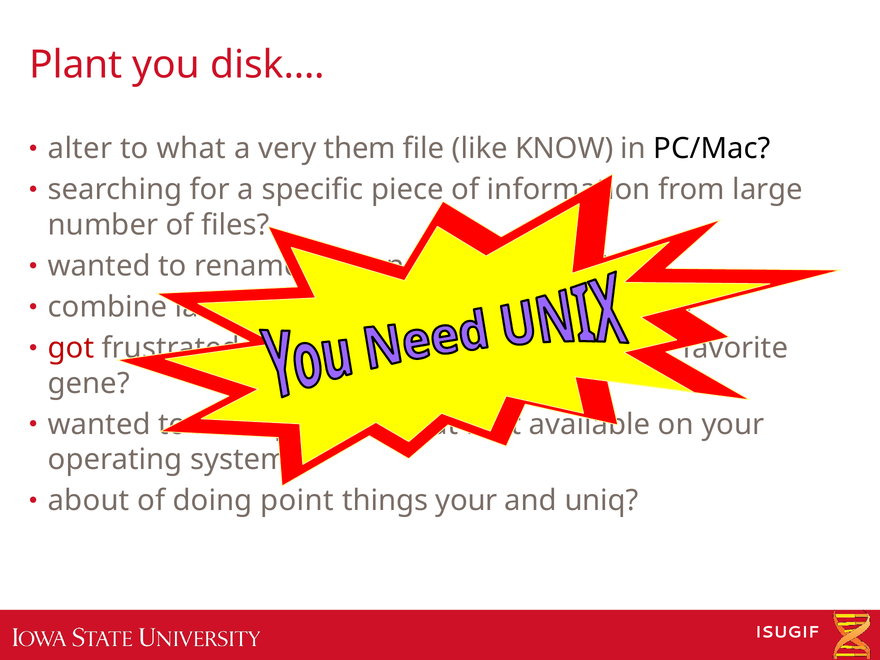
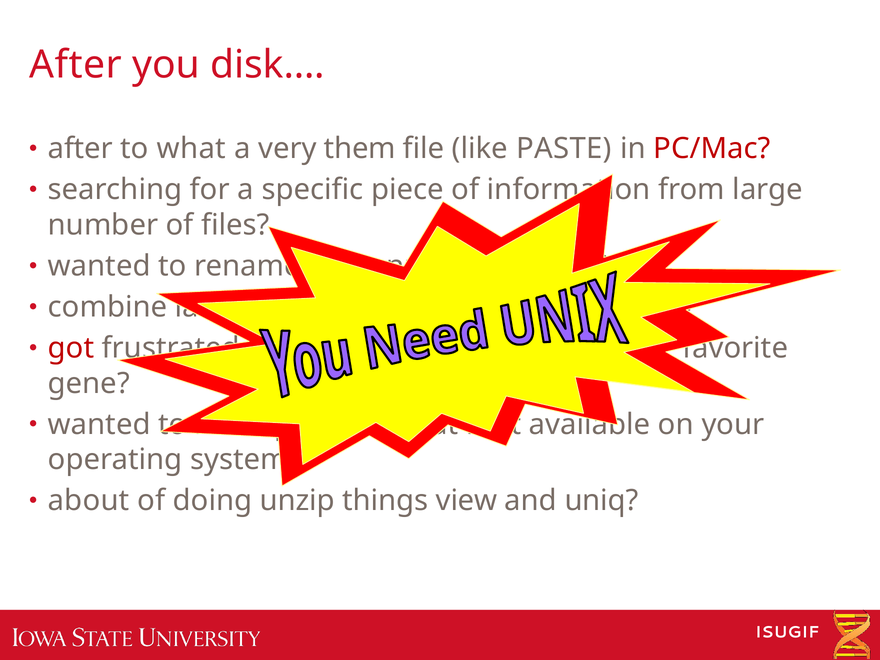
Plant at (76, 65): Plant -> After
alter at (80, 149): alter -> after
KNOW: KNOW -> PASTE
PC/Mac colour: black -> red
point: point -> unzip
things your: your -> view
